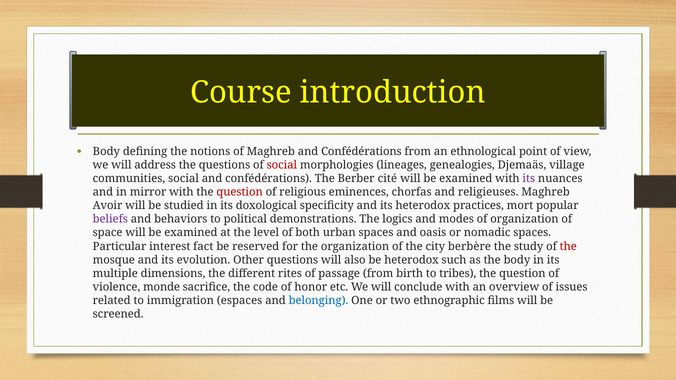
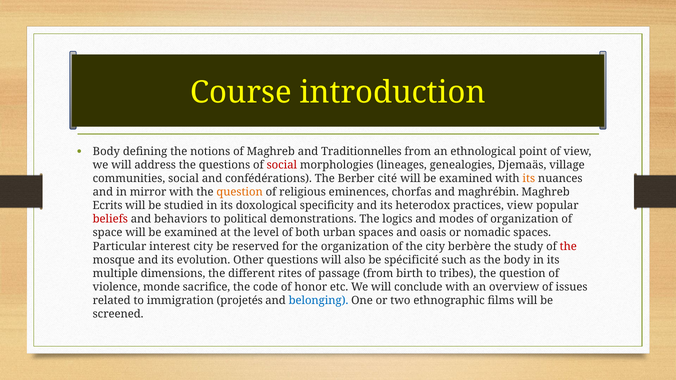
Maghreb and Confédérations: Confédérations -> Traditionnelles
its at (529, 179) colour: purple -> orange
question at (240, 192) colour: red -> orange
religieuses: religieuses -> maghrébin
Avoir: Avoir -> Ecrits
practices mort: mort -> view
beliefs colour: purple -> red
interest fact: fact -> city
be heterodox: heterodox -> spécificité
espaces: espaces -> projetés
